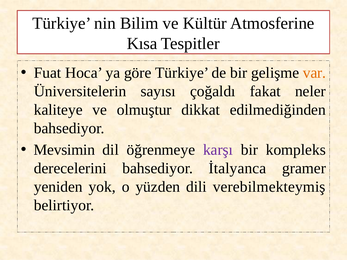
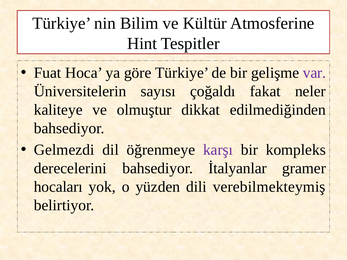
Kısa: Kısa -> Hint
var colour: orange -> purple
Mevsimin: Mevsimin -> Gelmezdi
İtalyanca: İtalyanca -> İtalyanlar
yeniden: yeniden -> hocaları
